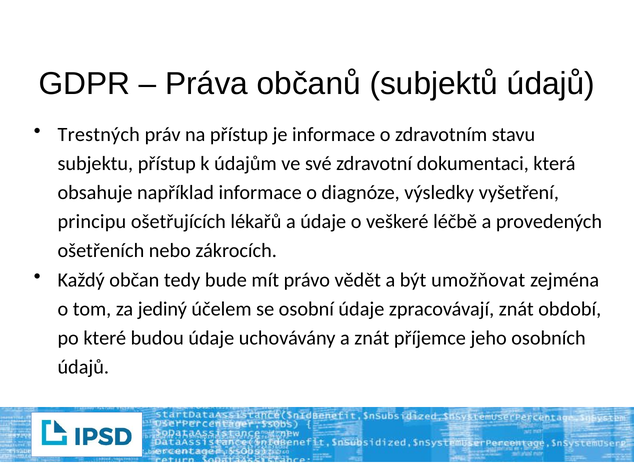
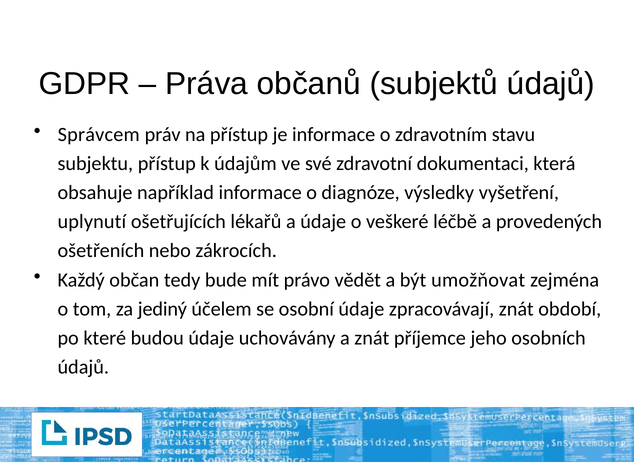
Trestných: Trestných -> Správcem
principu: principu -> uplynutí
